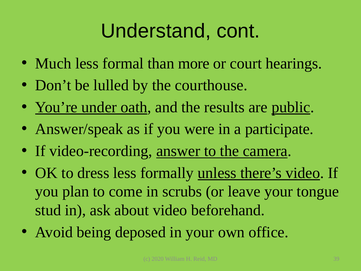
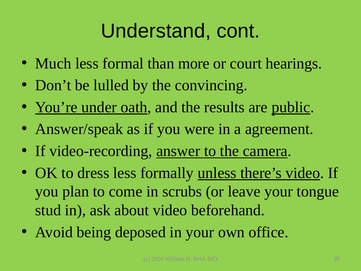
courthouse: courthouse -> convincing
participate: participate -> agreement
